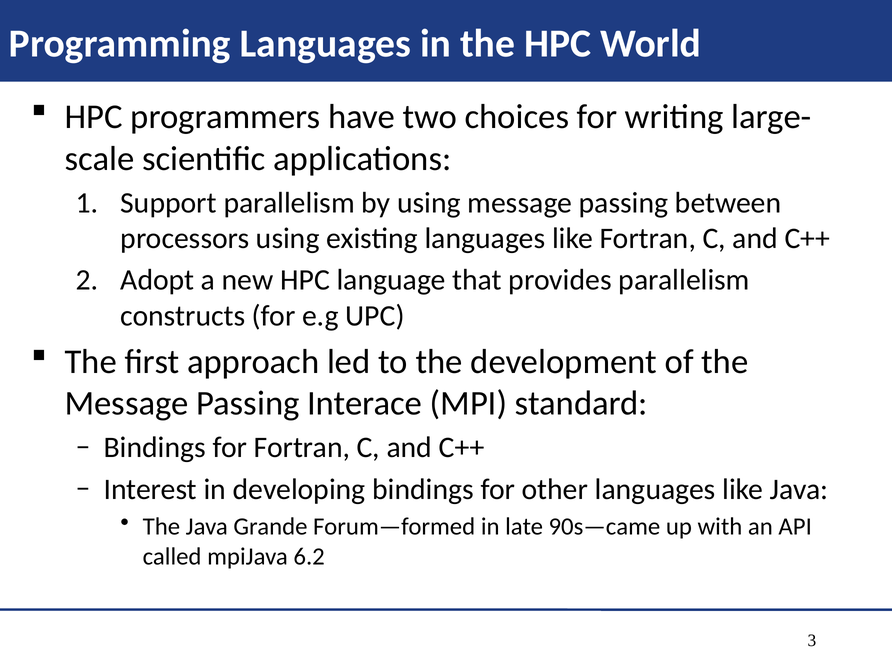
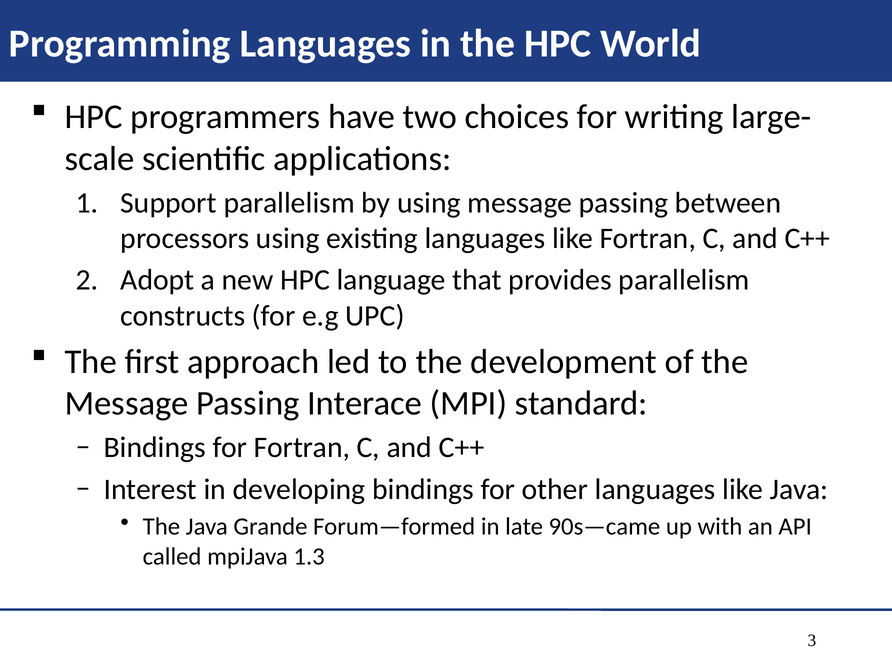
6.2: 6.2 -> 1.3
